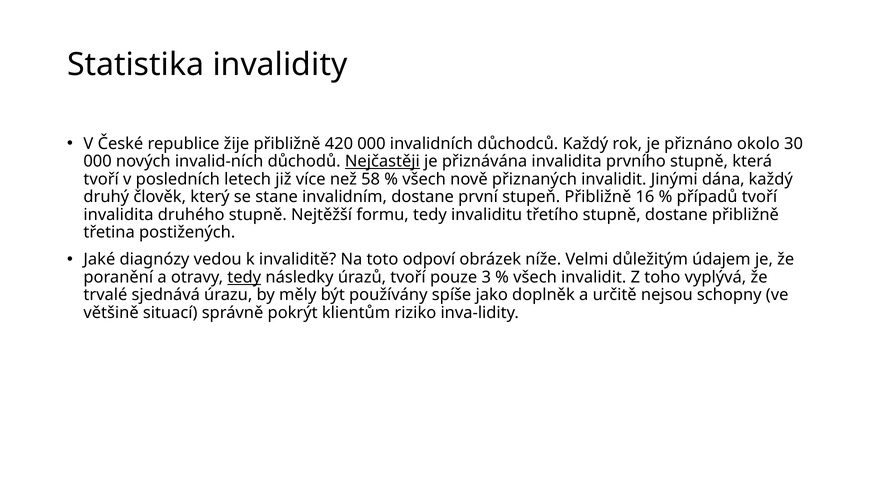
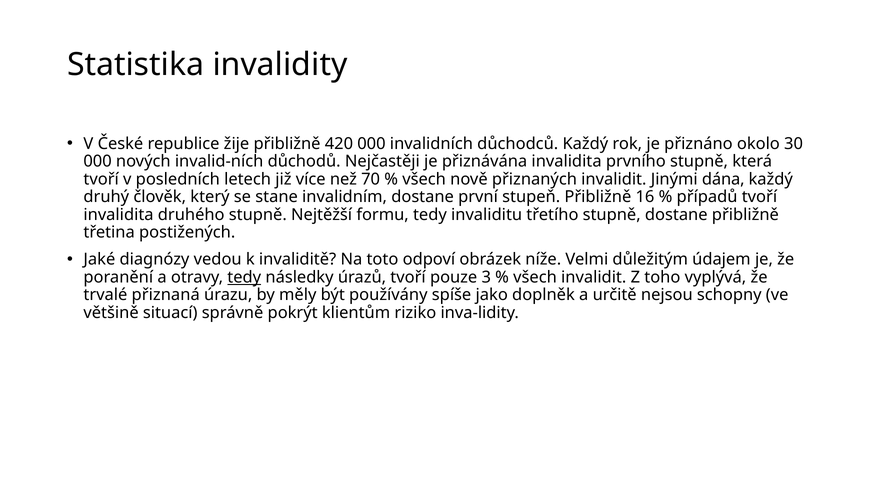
Nejčastěji underline: present -> none
58: 58 -> 70
sjednává: sjednává -> přiznaná
